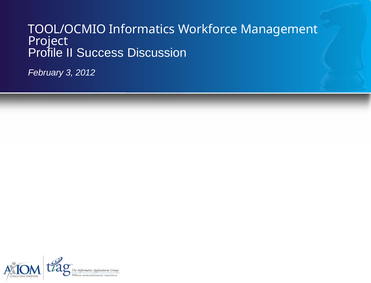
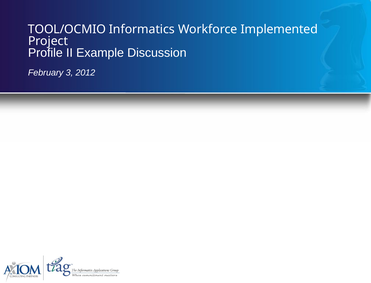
Management: Management -> Implemented
Success: Success -> Example
